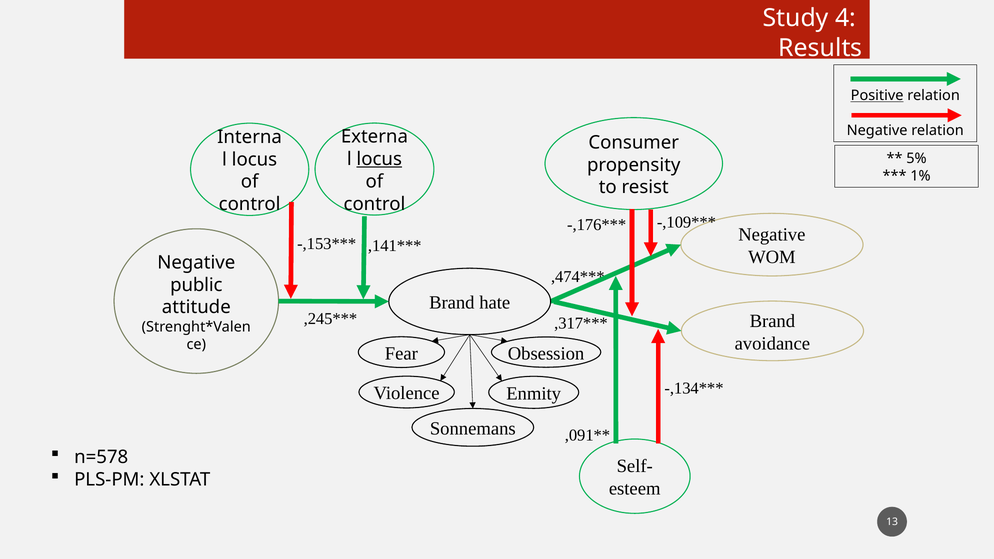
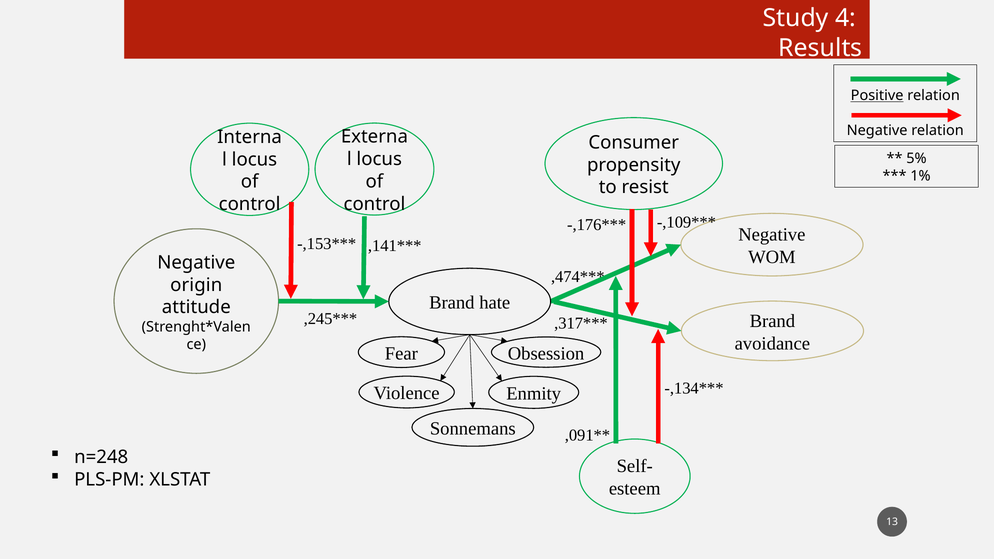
locus at (379, 159) underline: present -> none
public: public -> origin
n=578: n=578 -> n=248
